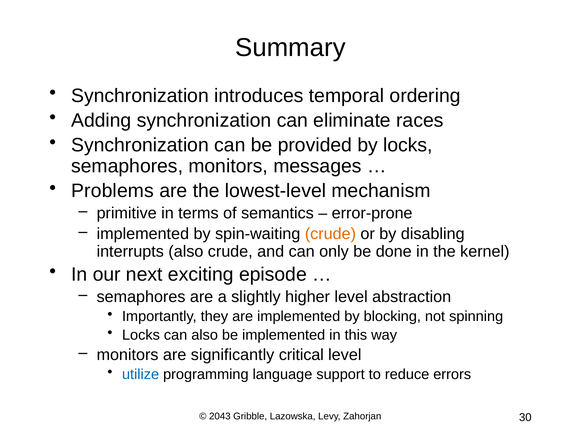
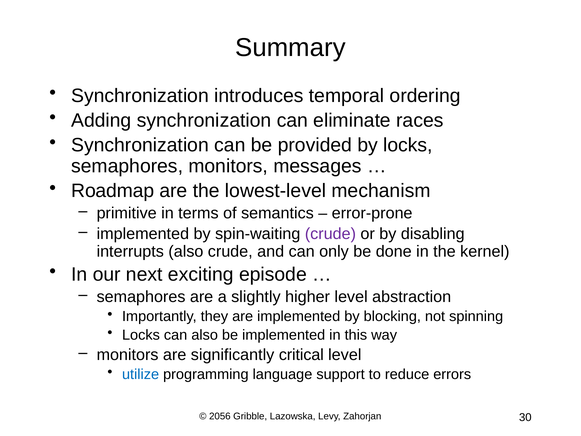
Problems: Problems -> Roadmap
crude at (330, 234) colour: orange -> purple
2043: 2043 -> 2056
